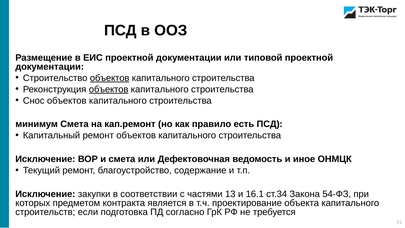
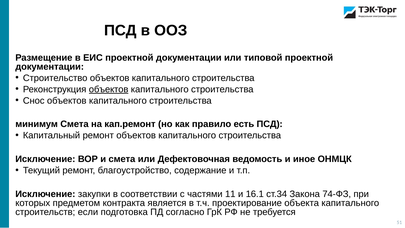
объектов at (110, 78) underline: present -> none
13: 13 -> 11
54-ФЗ: 54-ФЗ -> 74-ФЗ
